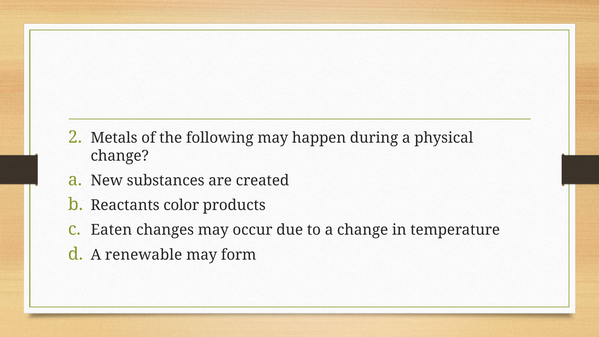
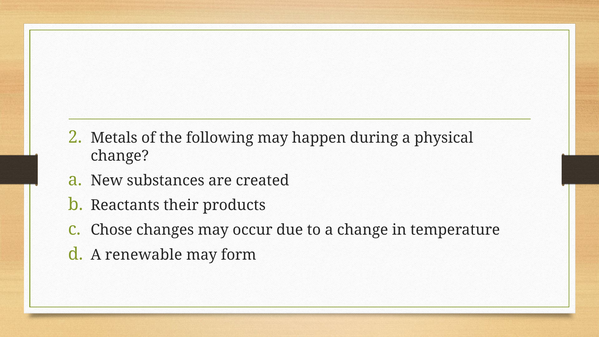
color: color -> their
Eaten: Eaten -> Chose
